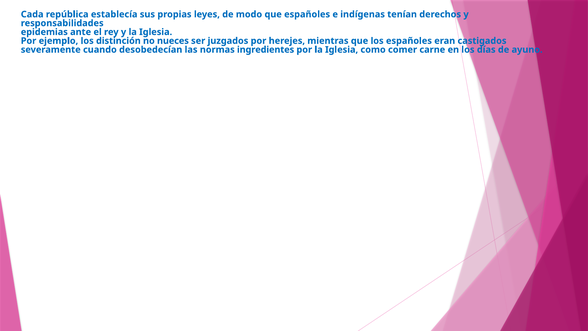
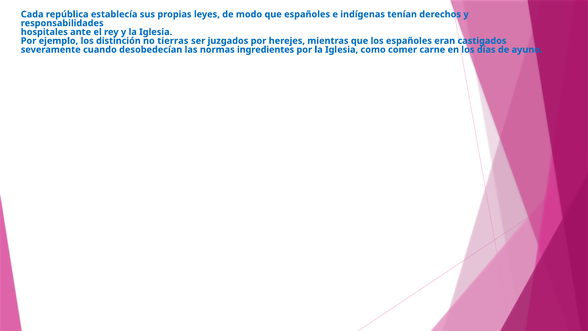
epidemias: epidemias -> hospitales
nueces: nueces -> tierras
